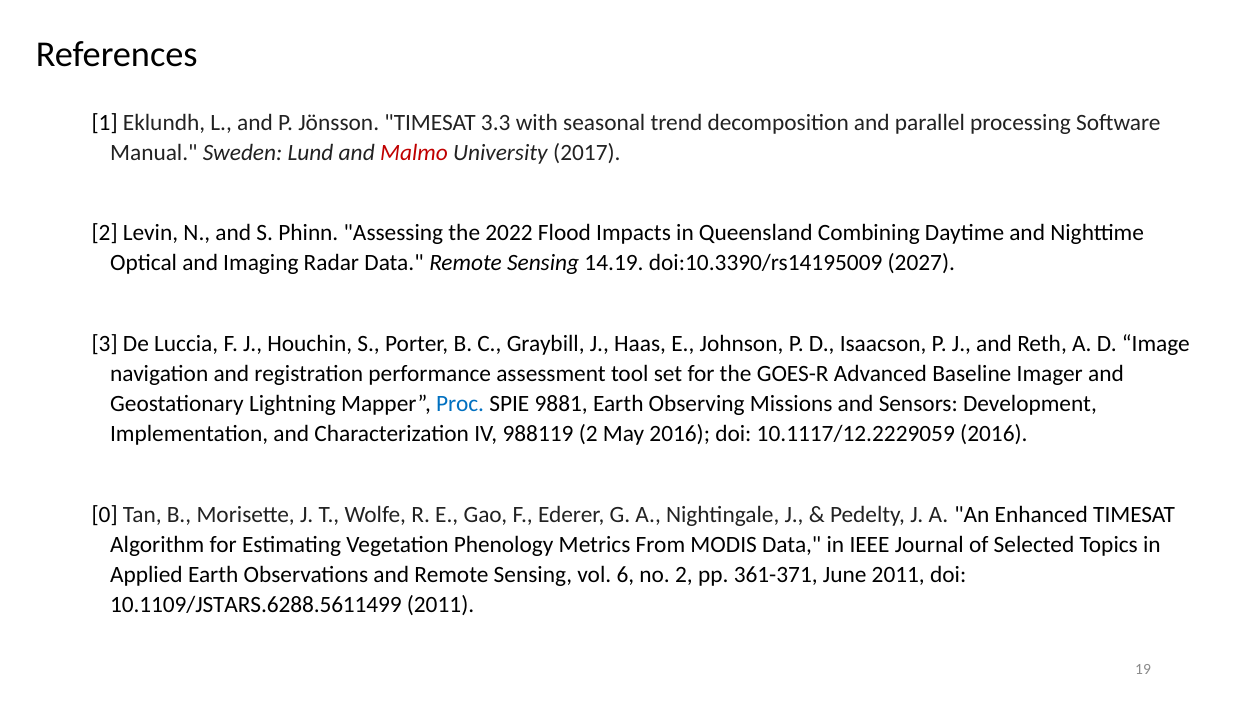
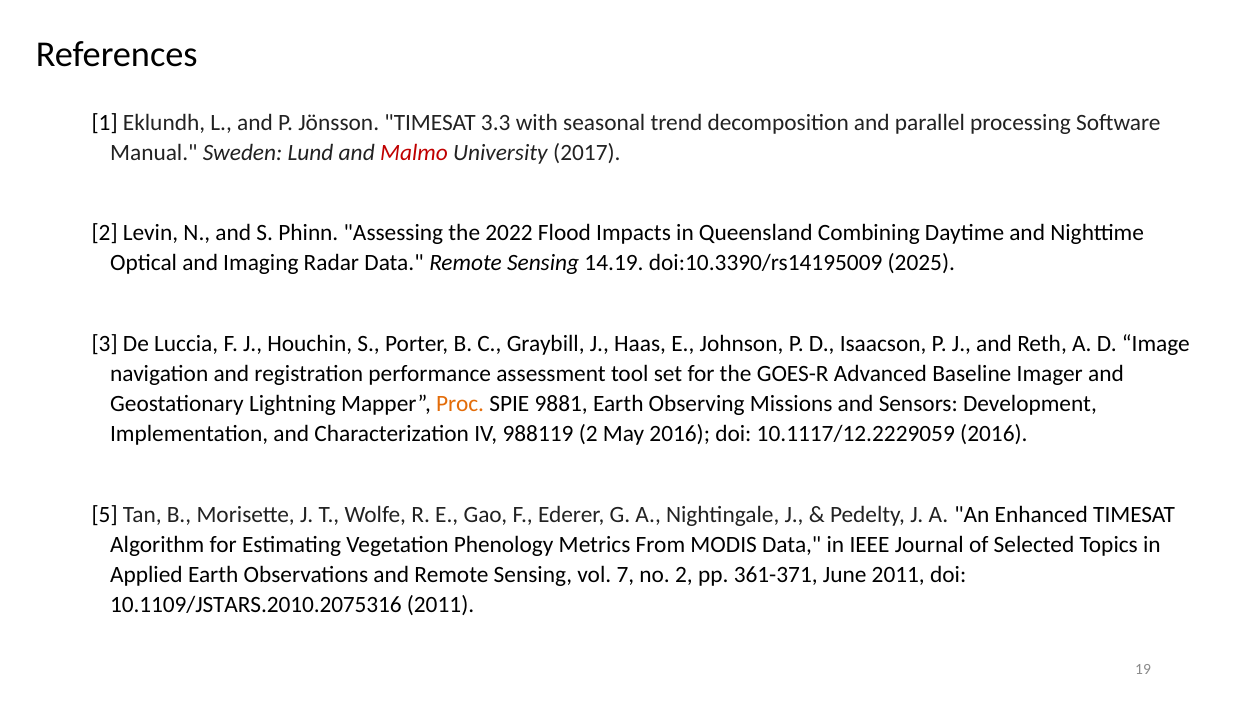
2027: 2027 -> 2025
Proc colour: blue -> orange
0: 0 -> 5
6: 6 -> 7
10.1109/JSTARS.6288.5611499: 10.1109/JSTARS.6288.5611499 -> 10.1109/JSTARS.2010.2075316
